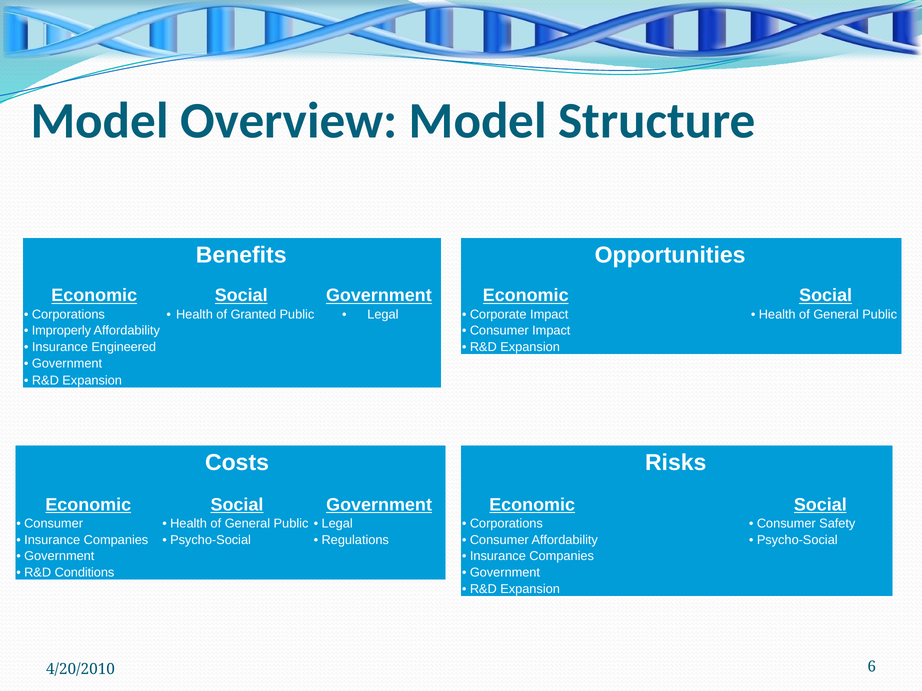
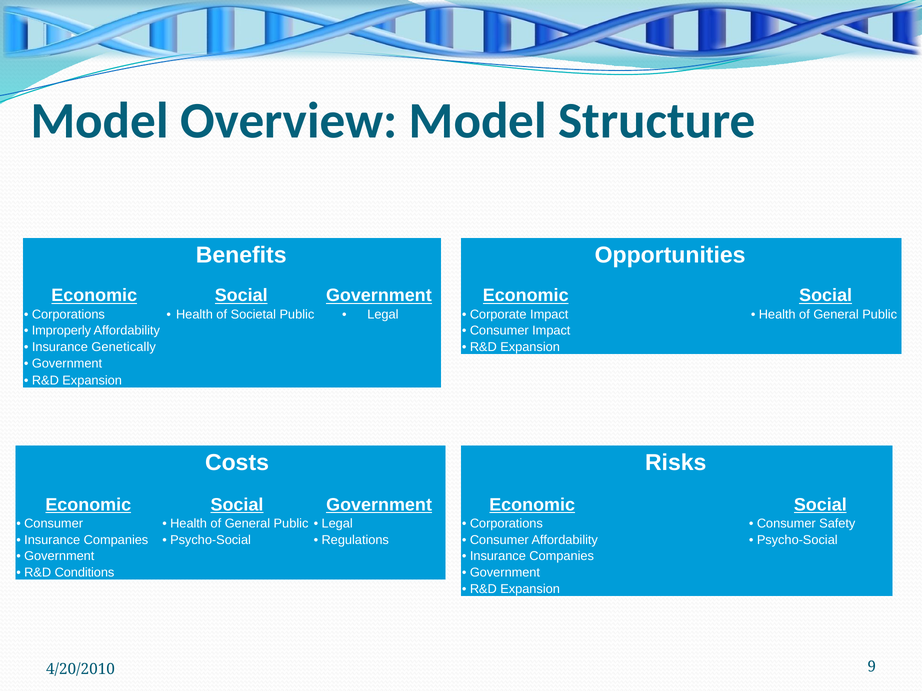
Granted: Granted -> Societal
Engineered: Engineered -> Genetically
6: 6 -> 9
